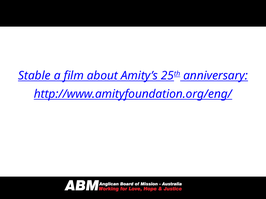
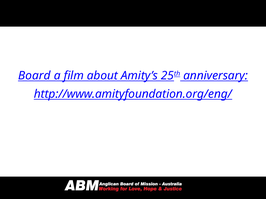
Stable: Stable -> Board
